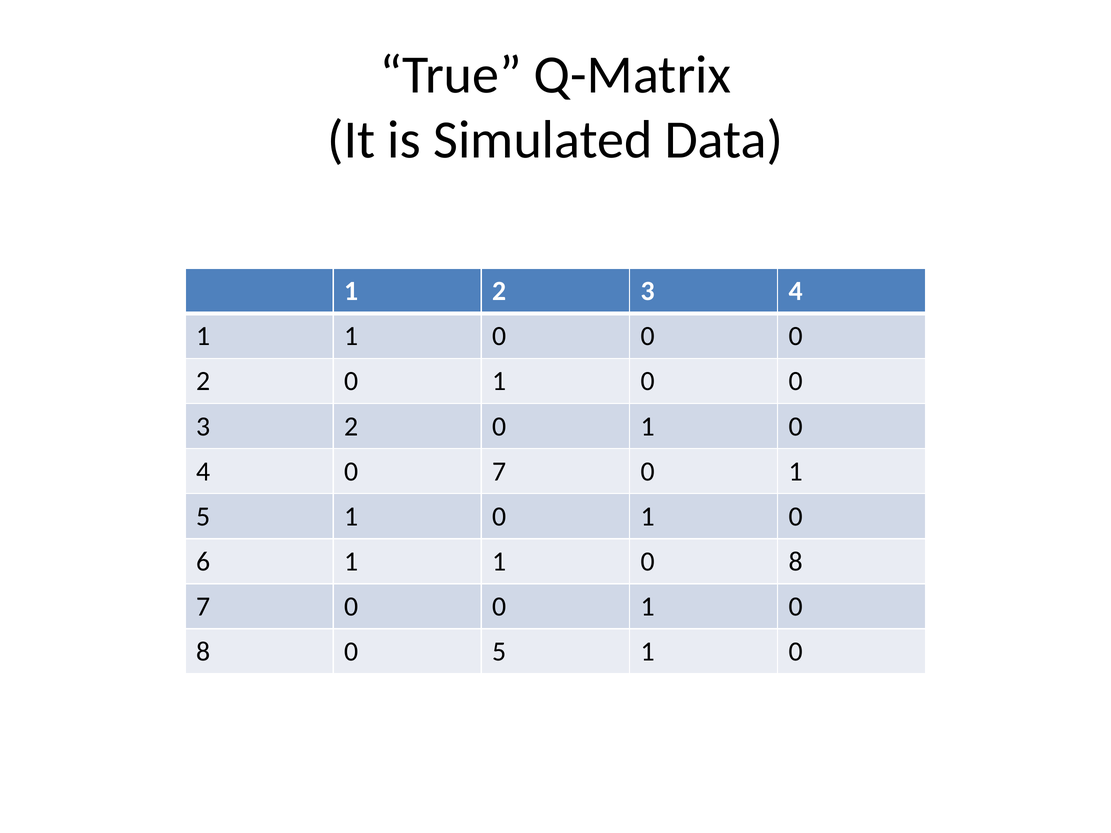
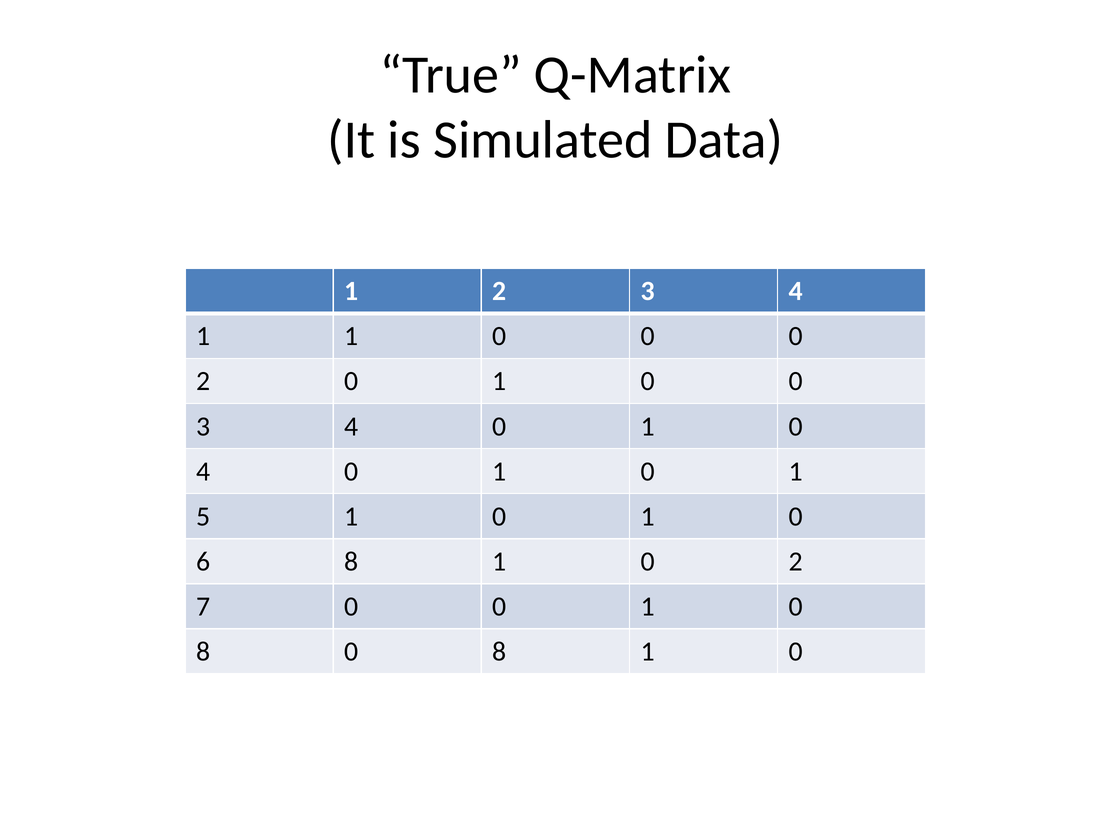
2 at (351, 426): 2 -> 4
7 at (499, 472): 7 -> 1
6 1: 1 -> 8
8 at (796, 562): 8 -> 2
8 0 5: 5 -> 8
